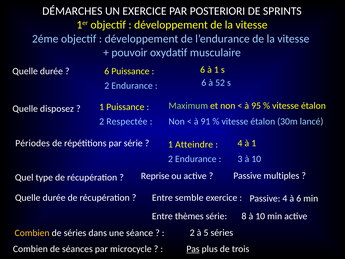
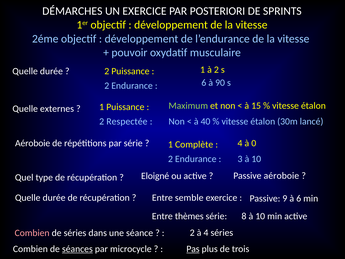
6 at (107, 71): 6 -> 2
6 at (203, 70): 6 -> 1
1 at (216, 70): 1 -> 2
52: 52 -> 90
95: 95 -> 15
disposez: disposez -> externes
91: 91 -> 40
Périodes at (33, 143): Périodes -> Aéroboie
Atteindre: Atteindre -> Complète
4 à 1: 1 -> 0
Passive multiples: multiples -> aéroboie
Reprise: Reprise -> Eloigné
Passive 4: 4 -> 9
à 5: 5 -> 4
Combien at (32, 233) colour: yellow -> pink
séances underline: none -> present
